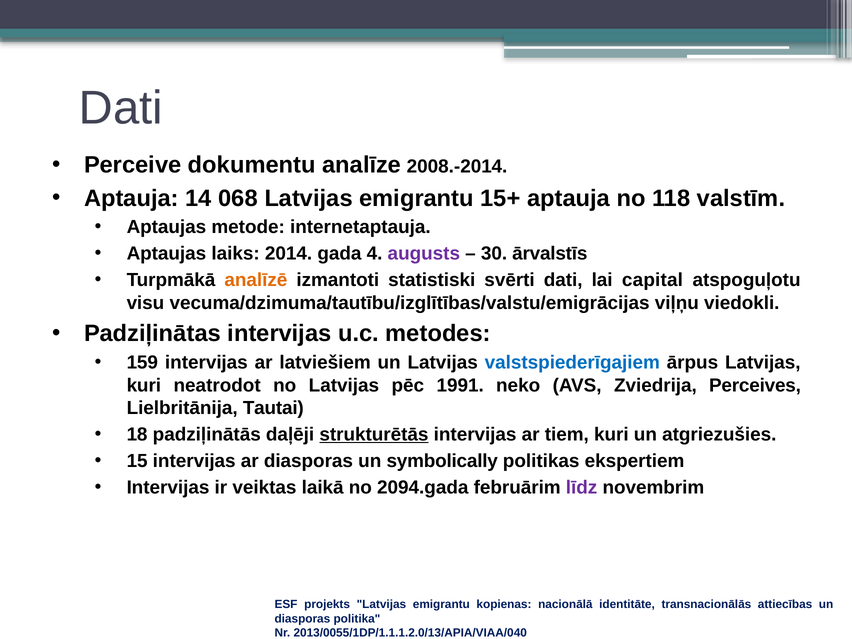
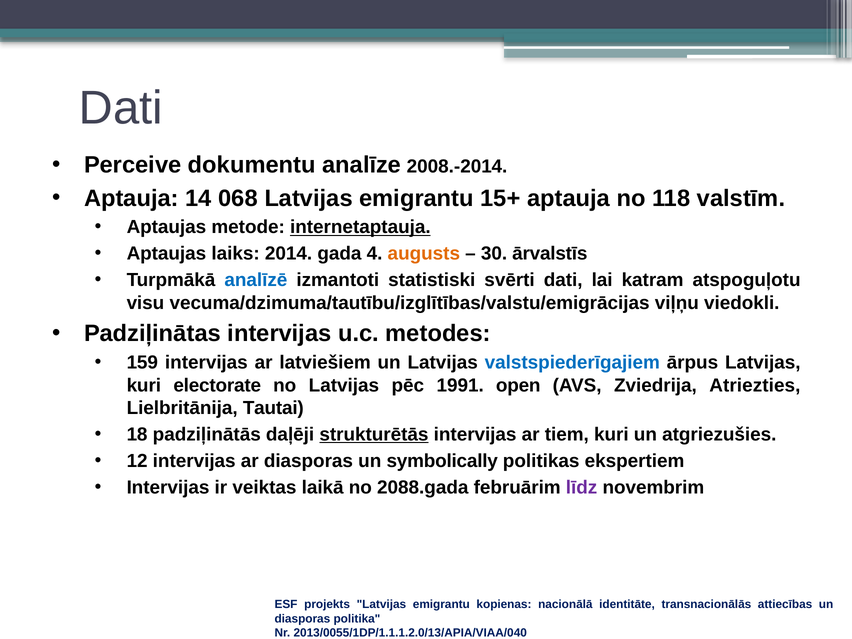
internetaptauja underline: none -> present
augusts colour: purple -> orange
analīzē colour: orange -> blue
capital: capital -> katram
neatrodot: neatrodot -> electorate
neko: neko -> open
Perceives: Perceives -> Atriezties
15: 15 -> 12
2094.gada: 2094.gada -> 2088.gada
